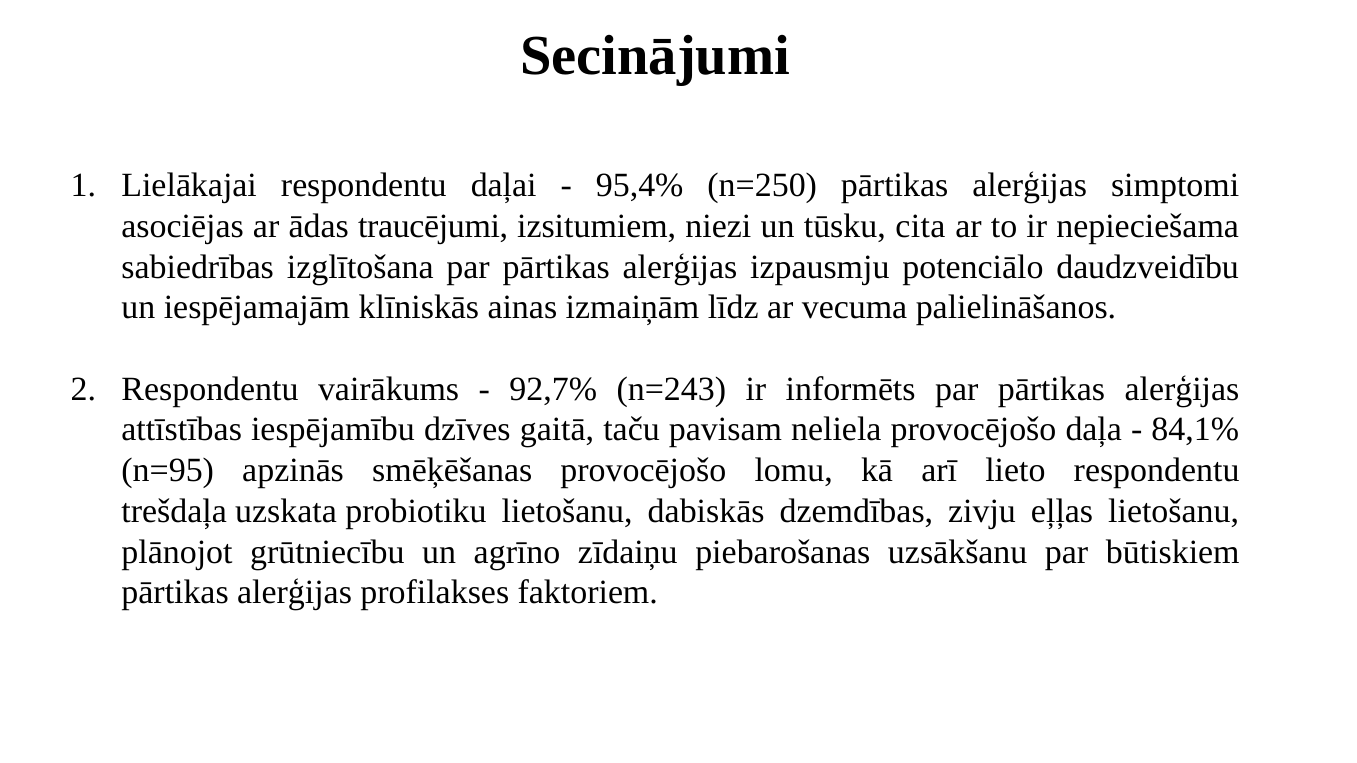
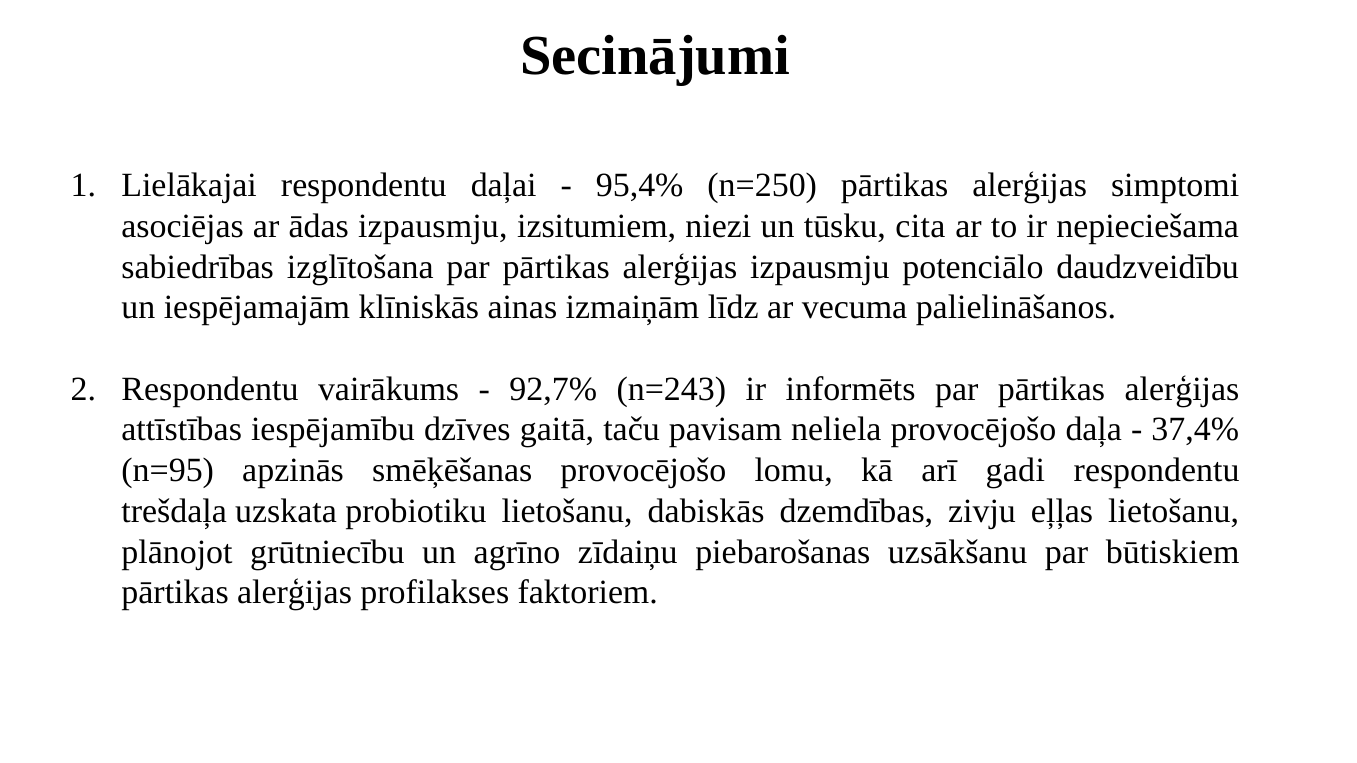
ādas traucējumi: traucējumi -> izpausmju
84,1%: 84,1% -> 37,4%
lieto: lieto -> gadi
